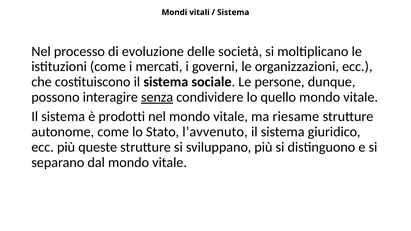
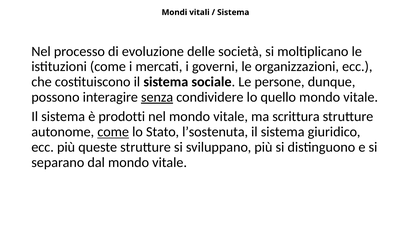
riesame: riesame -> scrittura
come at (113, 132) underline: none -> present
l’avvenuto: l’avvenuto -> l’sostenuta
